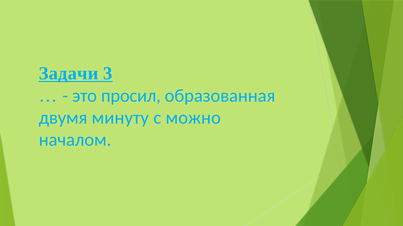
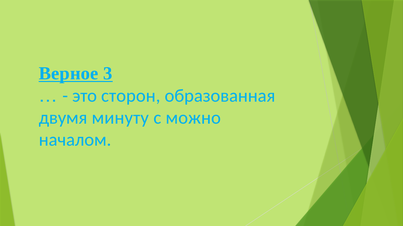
Задачи: Задачи -> Верное
просил: просил -> сторон
